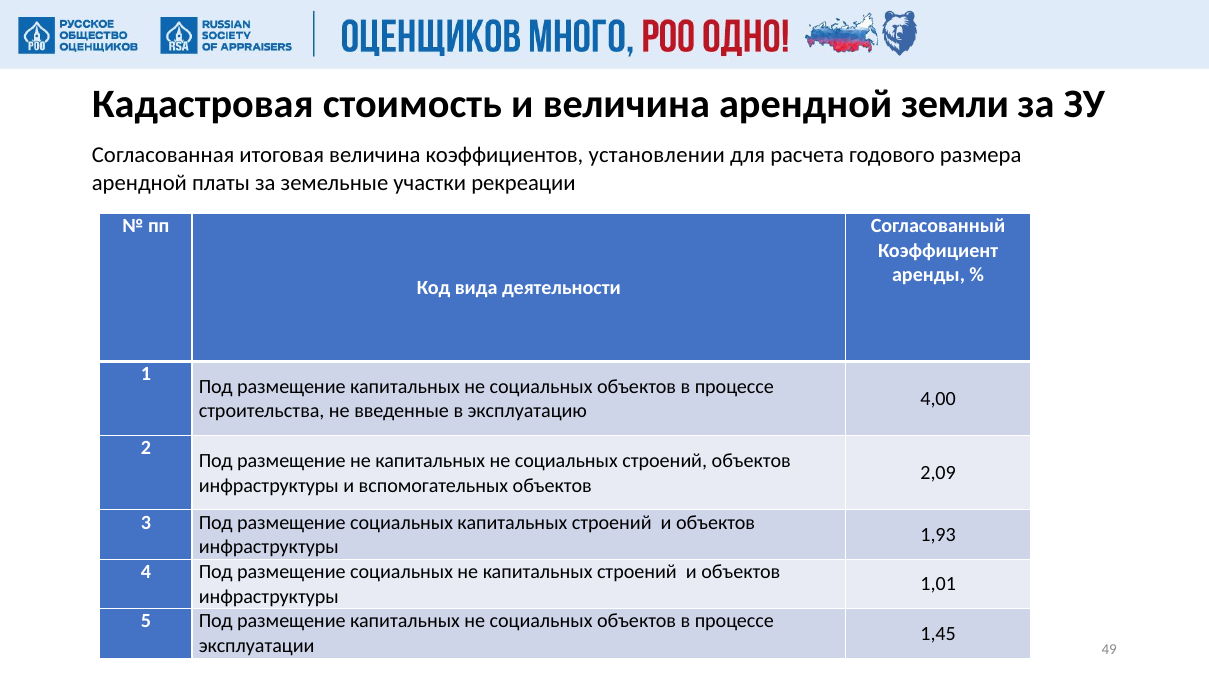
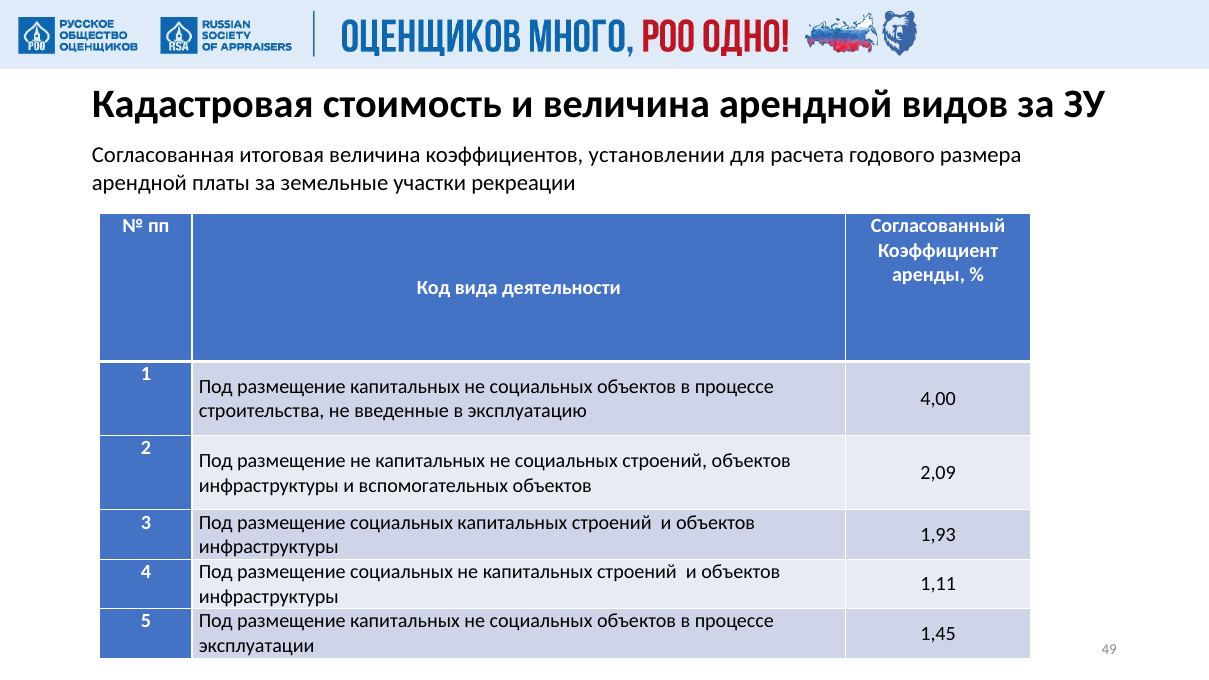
земли: земли -> видов
1,01: 1,01 -> 1,11
